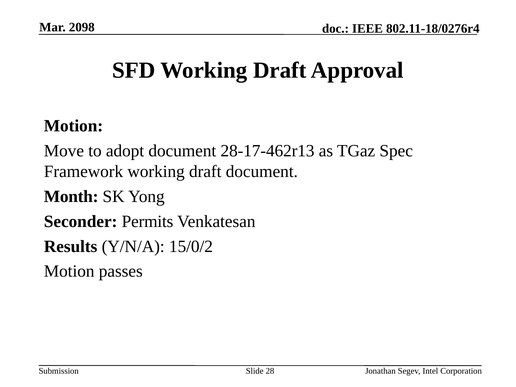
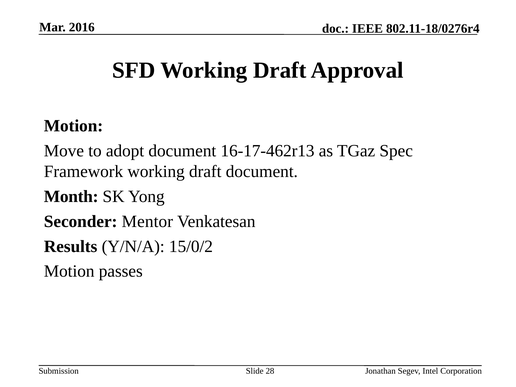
2098: 2098 -> 2016
28-17-462r13: 28-17-462r13 -> 16-17-462r13
Permits: Permits -> Mentor
